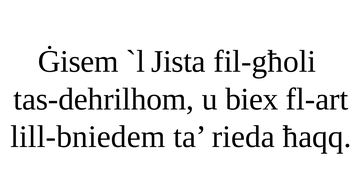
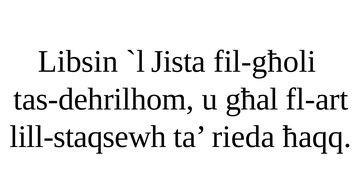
Ġisem: Ġisem -> Libsin
biex: biex -> għal
lill-bniedem: lill-bniedem -> lill-staqsewh
